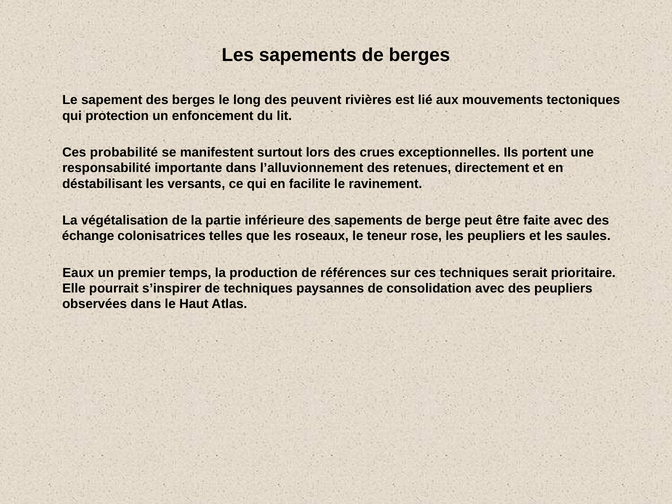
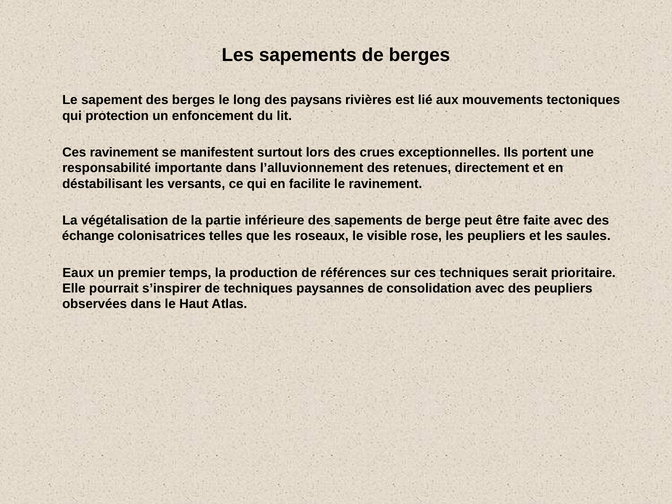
peuvent: peuvent -> paysans
Ces probabilité: probabilité -> ravinement
teneur: teneur -> visible
